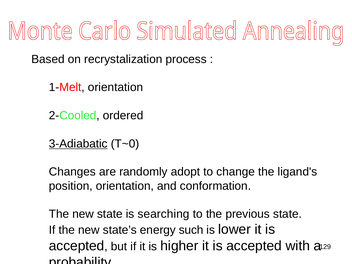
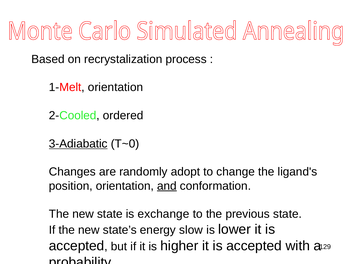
and underline: none -> present
searching: searching -> exchange
such: such -> slow
